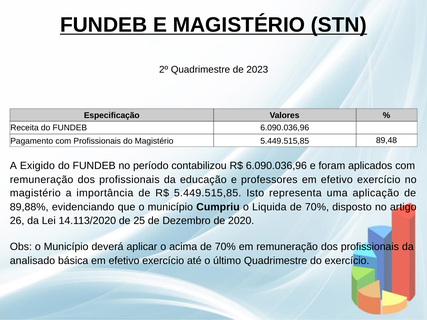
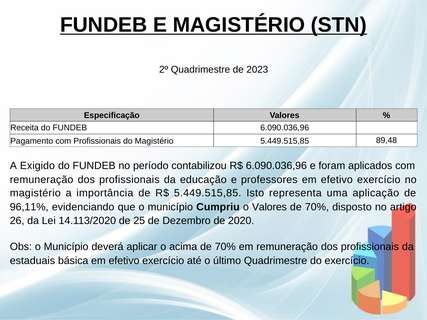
89,88%: 89,88% -> 96,11%
o Liquida: Liquida -> Valores
analisado: analisado -> estaduais
